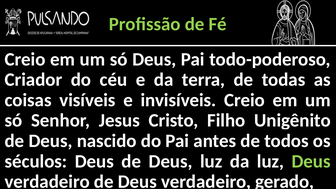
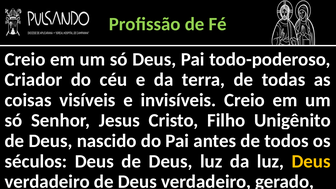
Deus at (311, 161) colour: light green -> yellow
